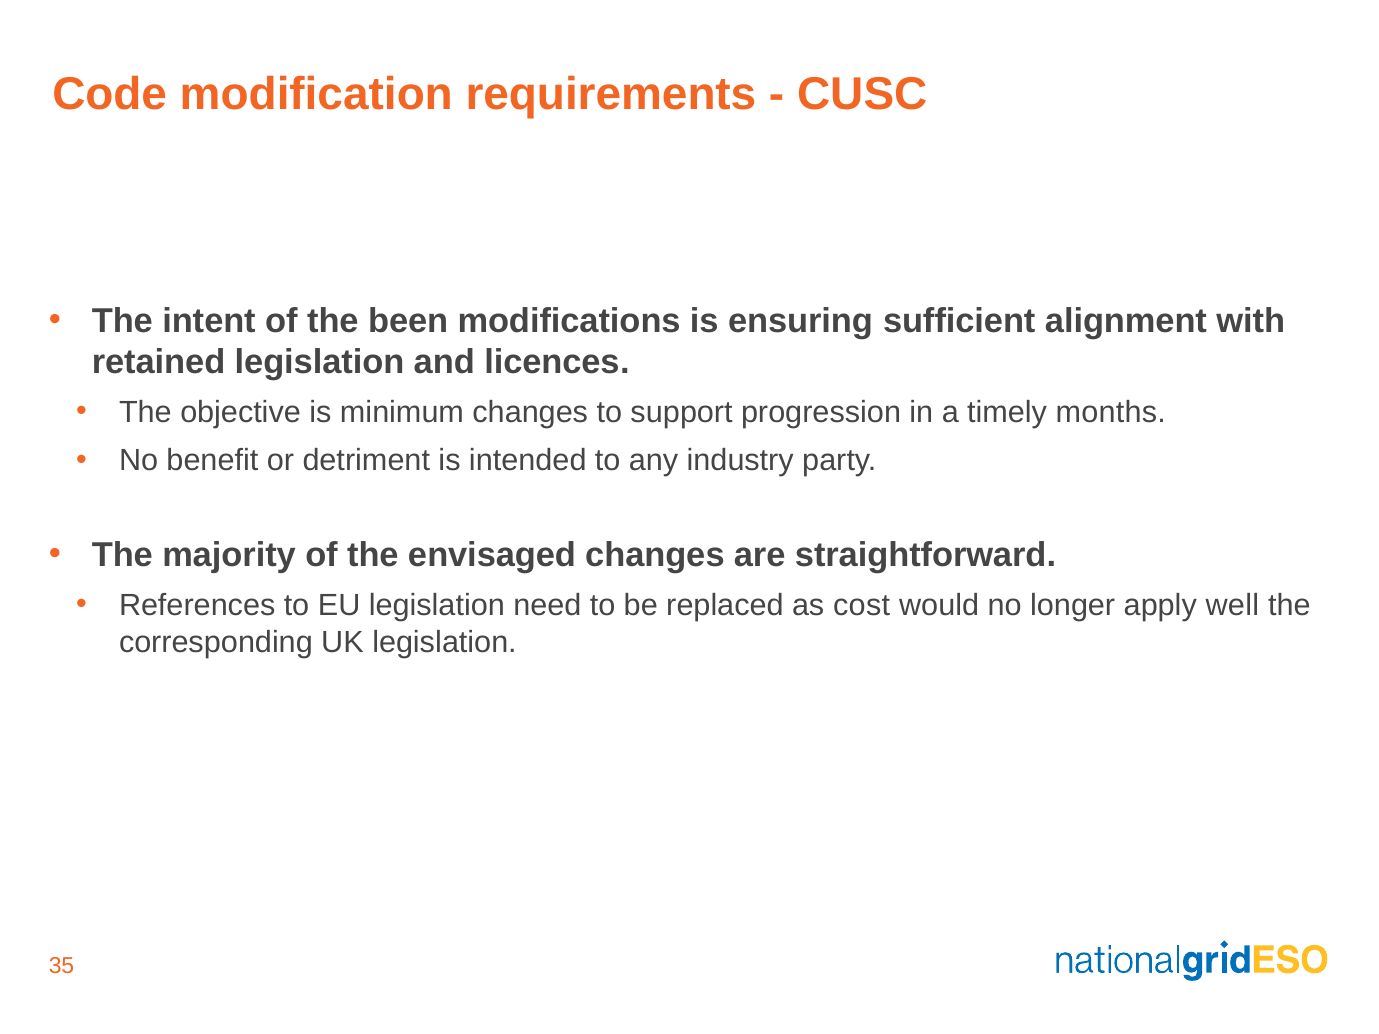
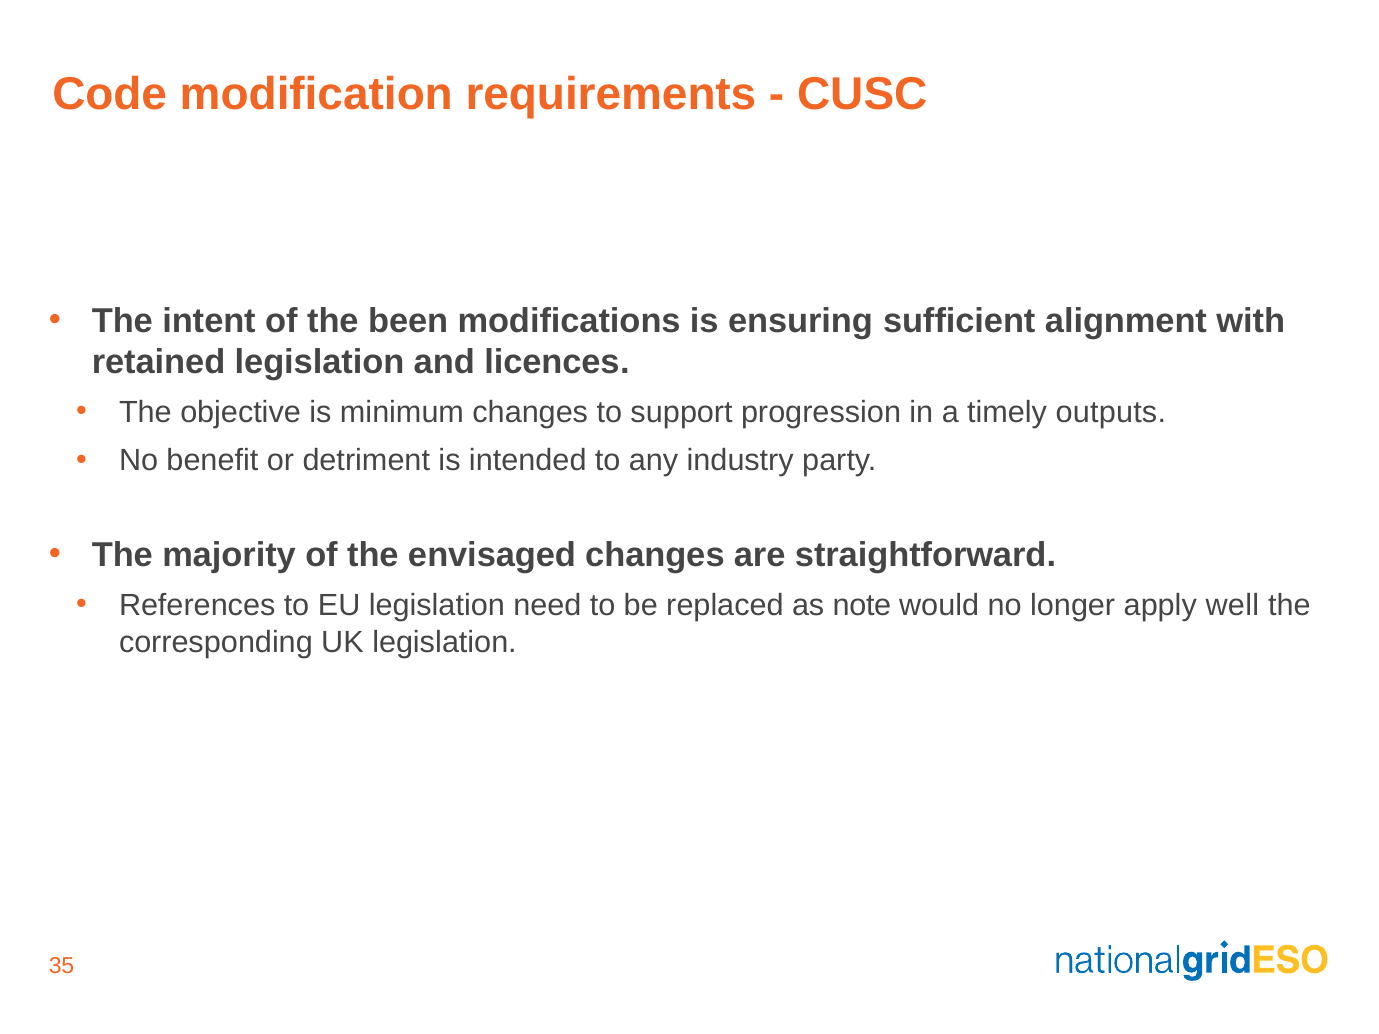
months: months -> outputs
cost: cost -> note
